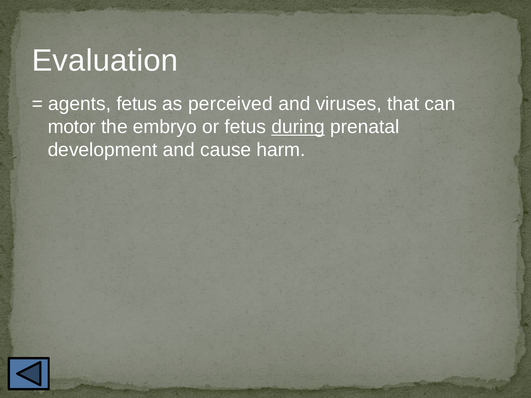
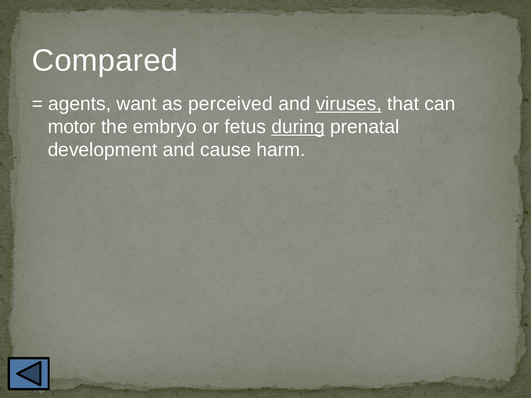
Evaluation: Evaluation -> Compared
agents fetus: fetus -> want
viruses underline: none -> present
